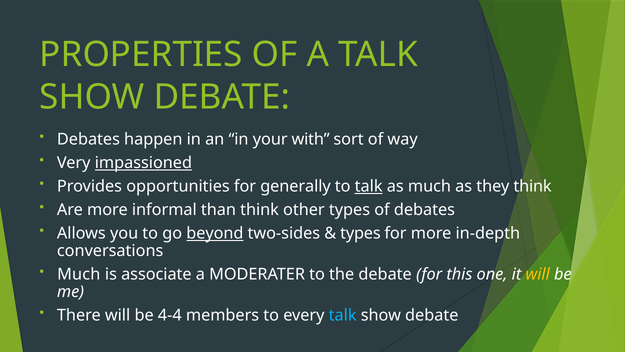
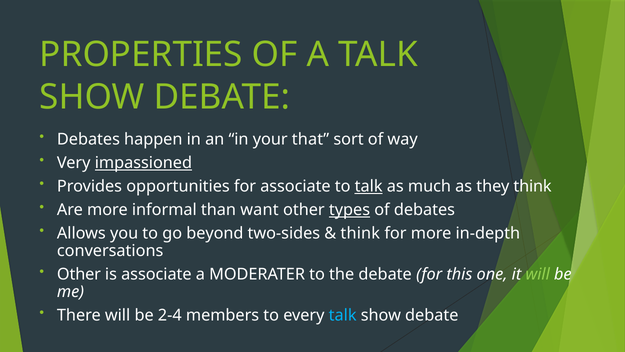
with: with -> that
for generally: generally -> associate
than think: think -> want
types at (350, 210) underline: none -> present
beyond underline: present -> none
types at (360, 233): types -> think
Much at (79, 274): Much -> Other
will at (538, 274) colour: yellow -> light green
4-4: 4-4 -> 2-4
